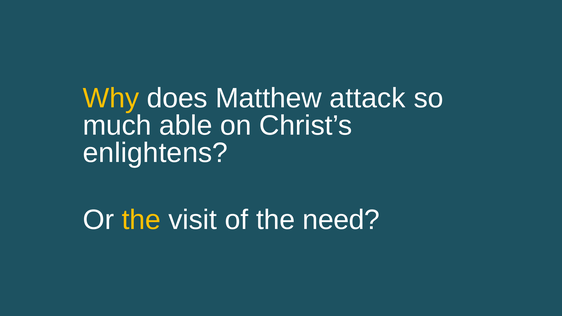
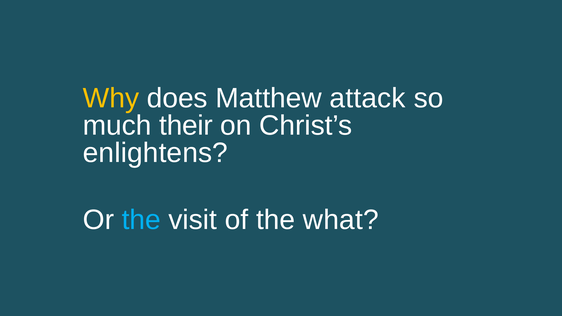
able: able -> their
the at (141, 220) colour: yellow -> light blue
need: need -> what
